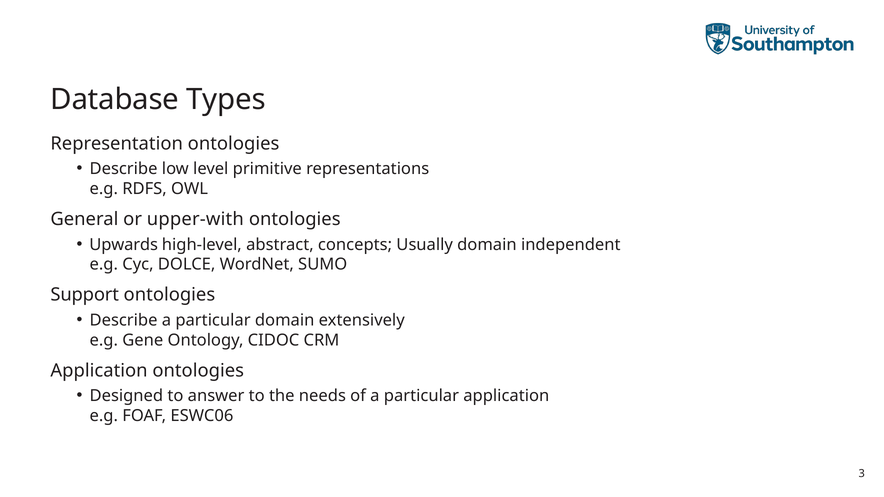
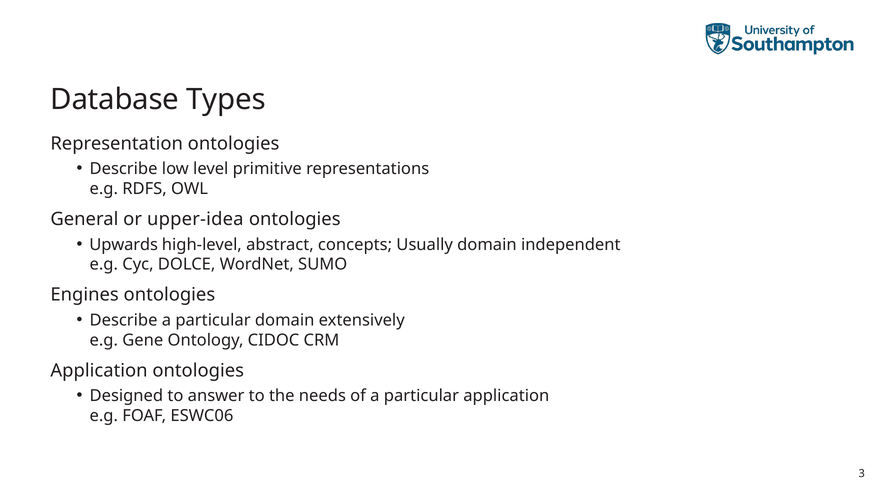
upper-with: upper-with -> upper-idea
Support: Support -> Engines
